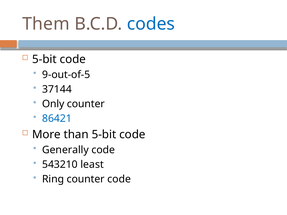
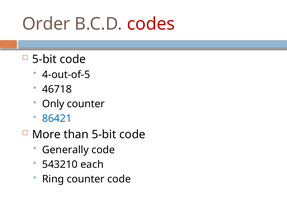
Them: Them -> Order
codes colour: blue -> red
9-out-of-5: 9-out-of-5 -> 4-out-of-5
37144: 37144 -> 46718
least: least -> each
